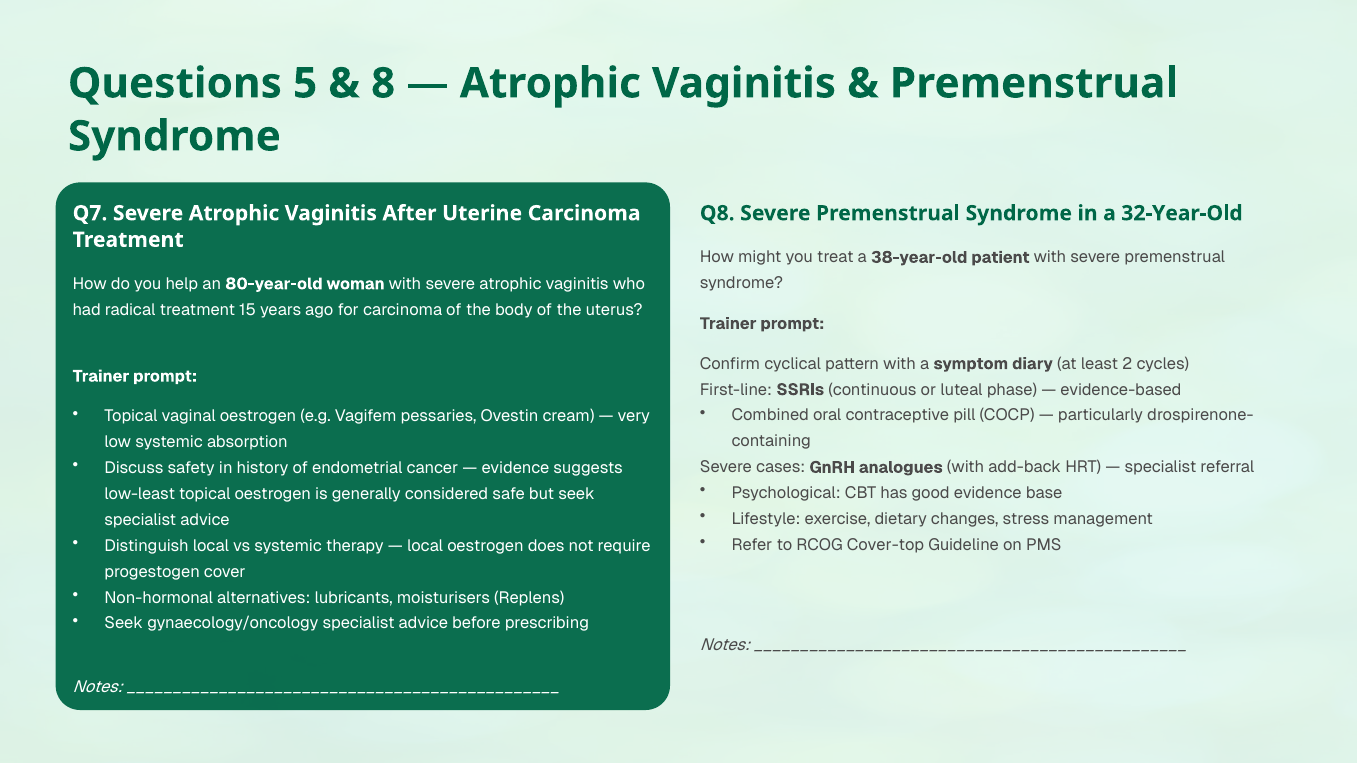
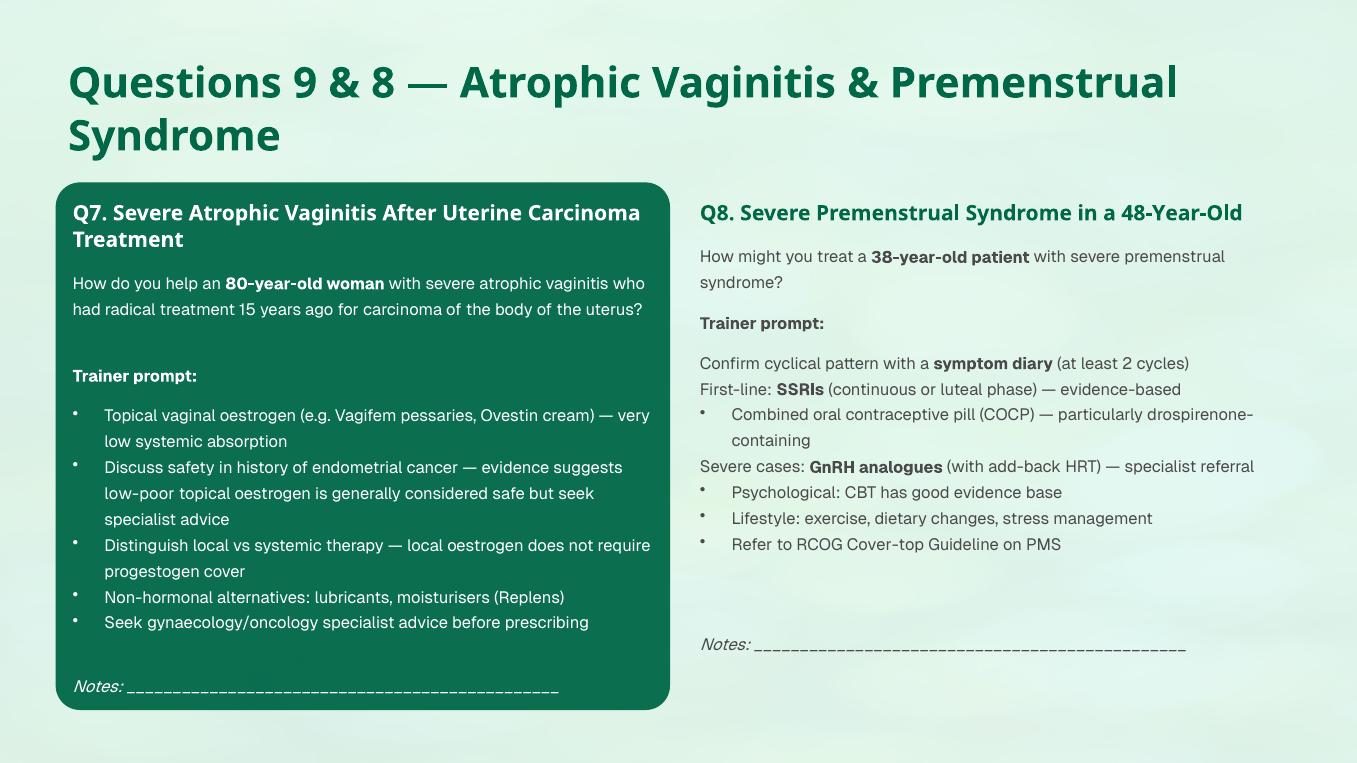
5: 5 -> 9
32-Year-Old: 32-Year-Old -> 48-Year-Old
low-least: low-least -> low-poor
